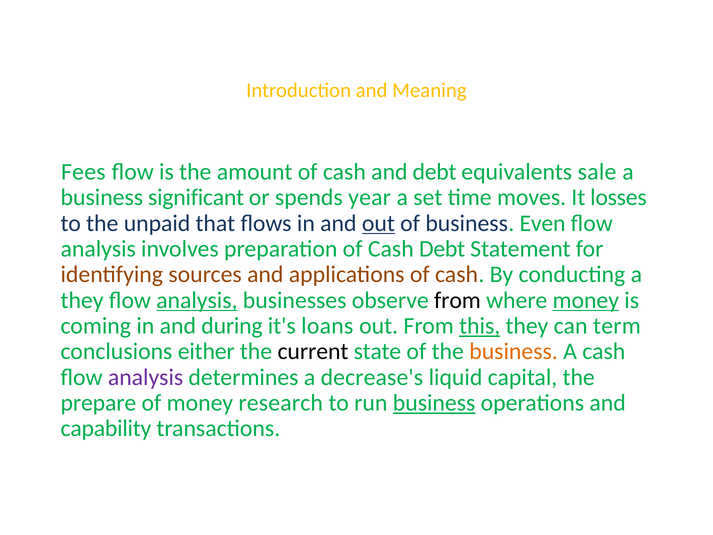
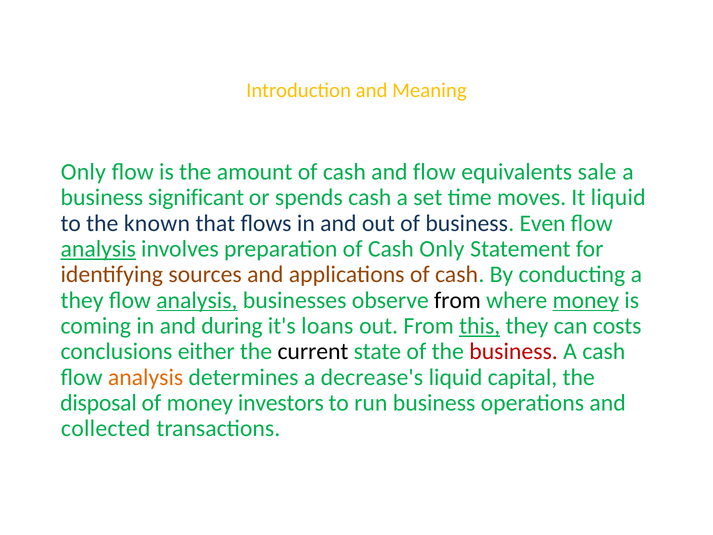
Fees at (83, 172): Fees -> Only
and debt: debt -> flow
spends year: year -> cash
It losses: losses -> liquid
unpaid: unpaid -> known
out at (378, 223) underline: present -> none
analysis at (98, 249) underline: none -> present
Cash Debt: Debt -> Only
term: term -> costs
business at (514, 351) colour: orange -> red
analysis at (146, 377) colour: purple -> orange
prepare: prepare -> disposal
research: research -> investors
business at (434, 403) underline: present -> none
capability: capability -> collected
